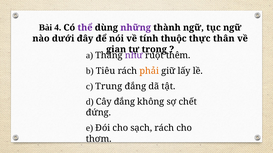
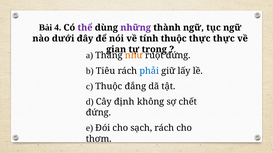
thực thân: thân -> thực
như colour: purple -> orange
ruột thêm: thêm -> đứng
phải colour: orange -> blue
c Trung: Trung -> Thuộc
Cây đắng: đắng -> định
